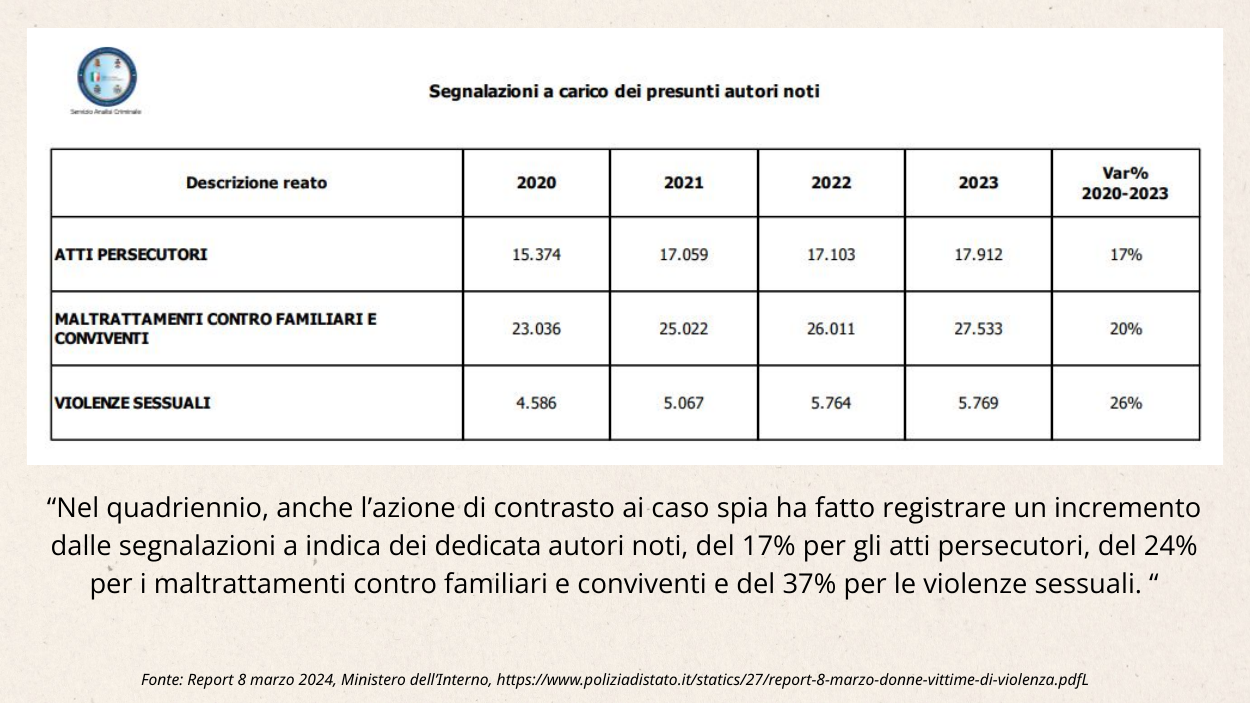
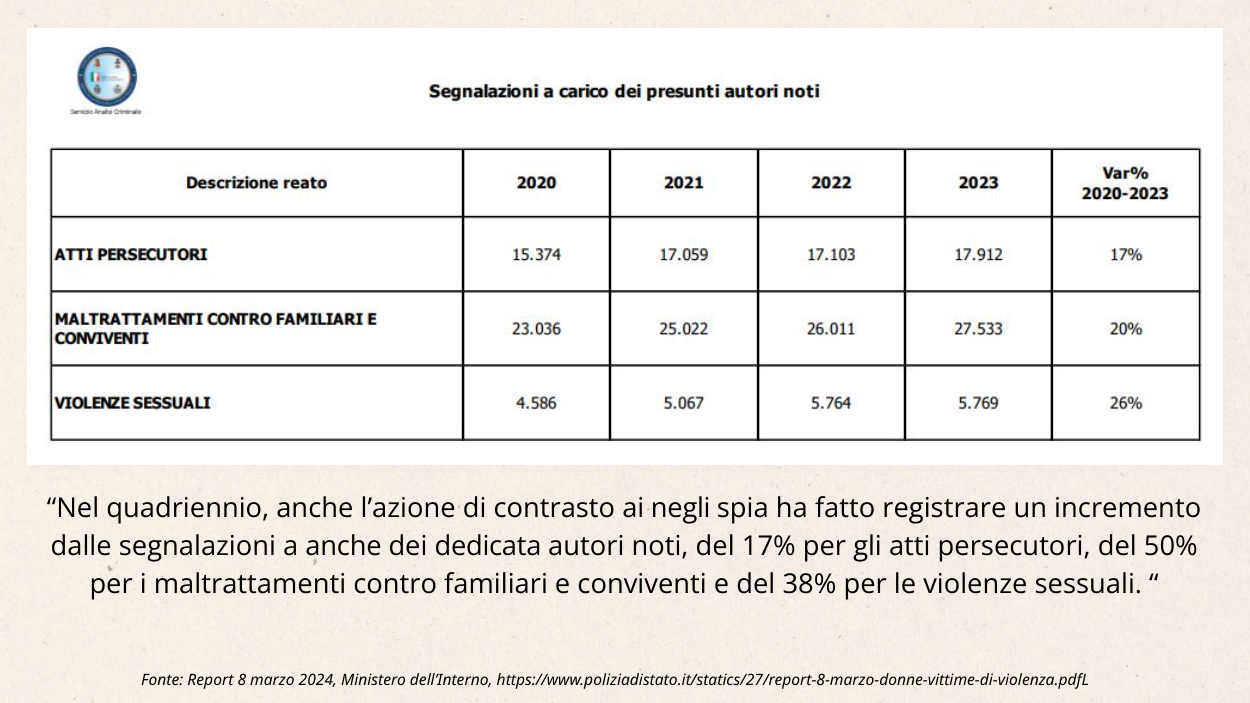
caso: caso -> negli
a indica: indica -> anche
24%: 24% -> 50%
37%: 37% -> 38%
